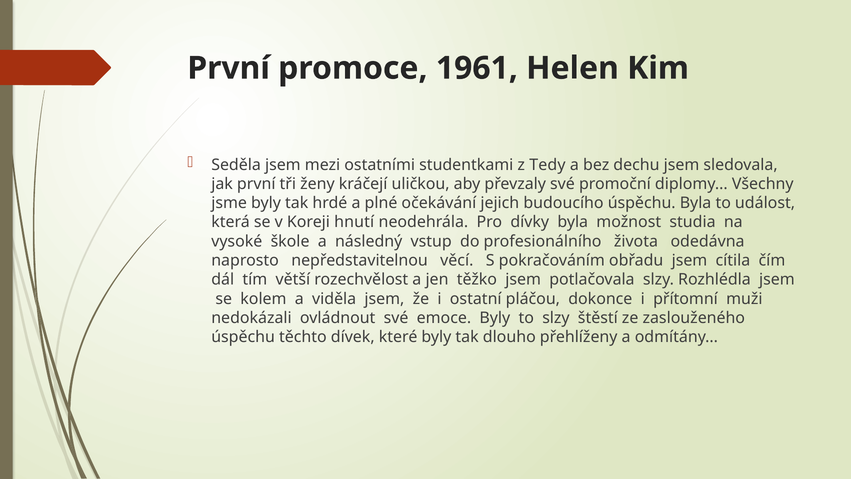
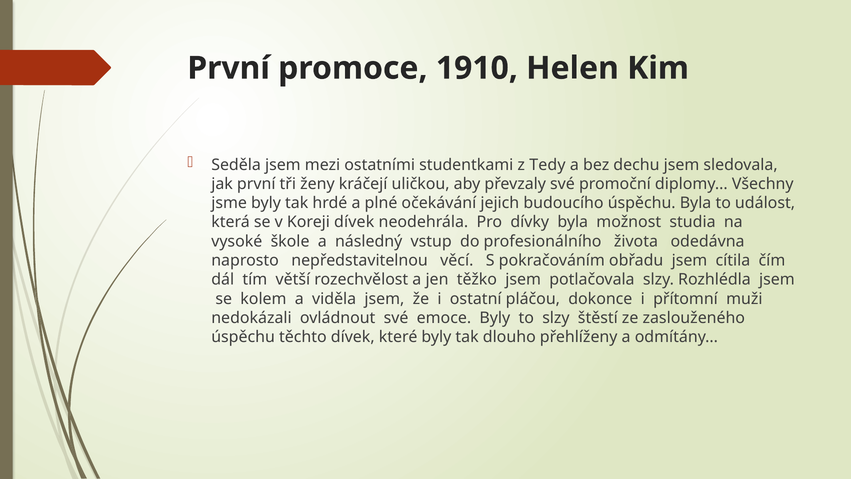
1961: 1961 -> 1910
Koreji hnutí: hnutí -> dívek
